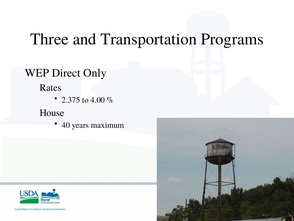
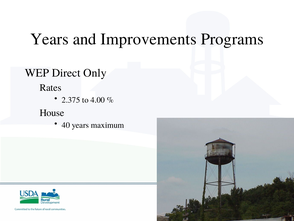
Three at (49, 39): Three -> Years
Transportation: Transportation -> Improvements
